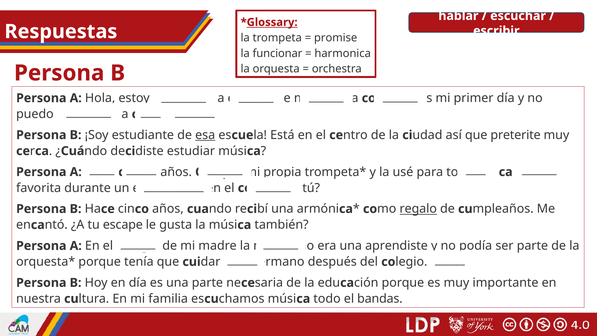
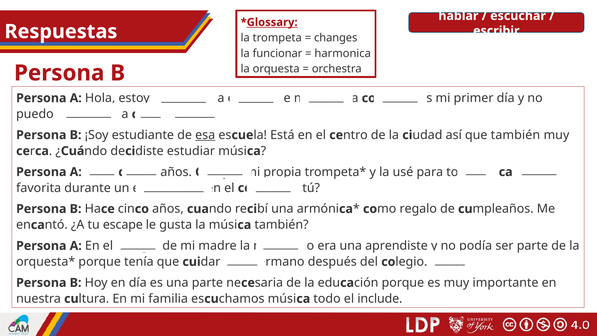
promise: promise -> changes
que preterite: preterite -> también
regalo underline: present -> none
bandas: bandas -> include
